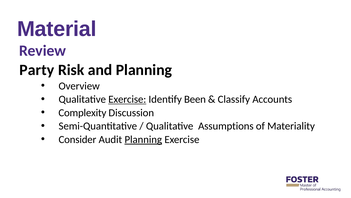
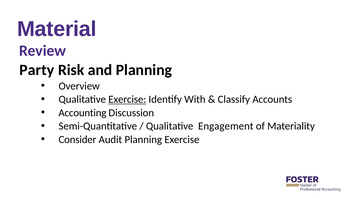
Been: Been -> With
Complexity: Complexity -> Accounting
Assumptions: Assumptions -> Engagement
Planning at (143, 139) underline: present -> none
